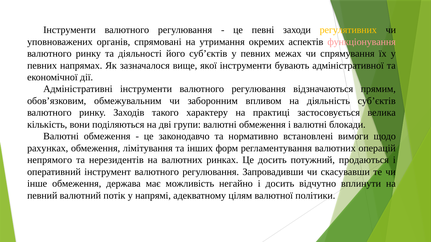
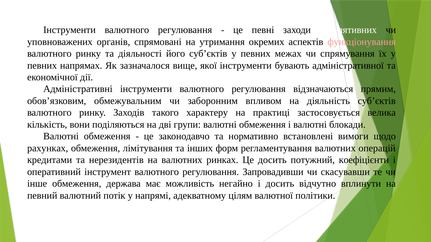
регулятивних colour: yellow -> white
непрямого: непрямого -> кредитами
продаються: продаються -> коефіцієнти
